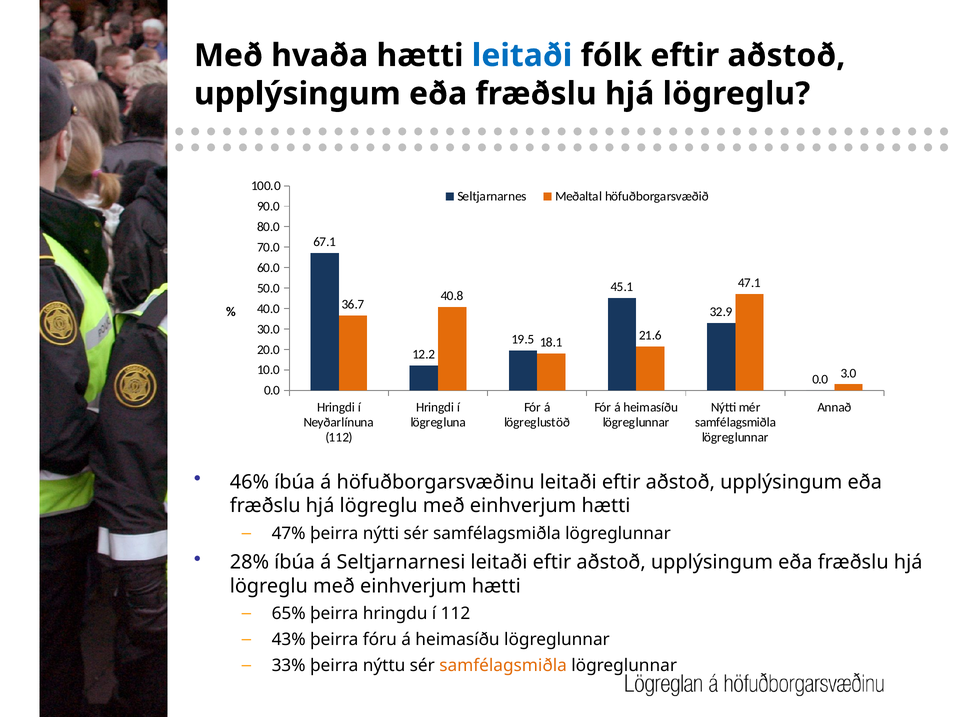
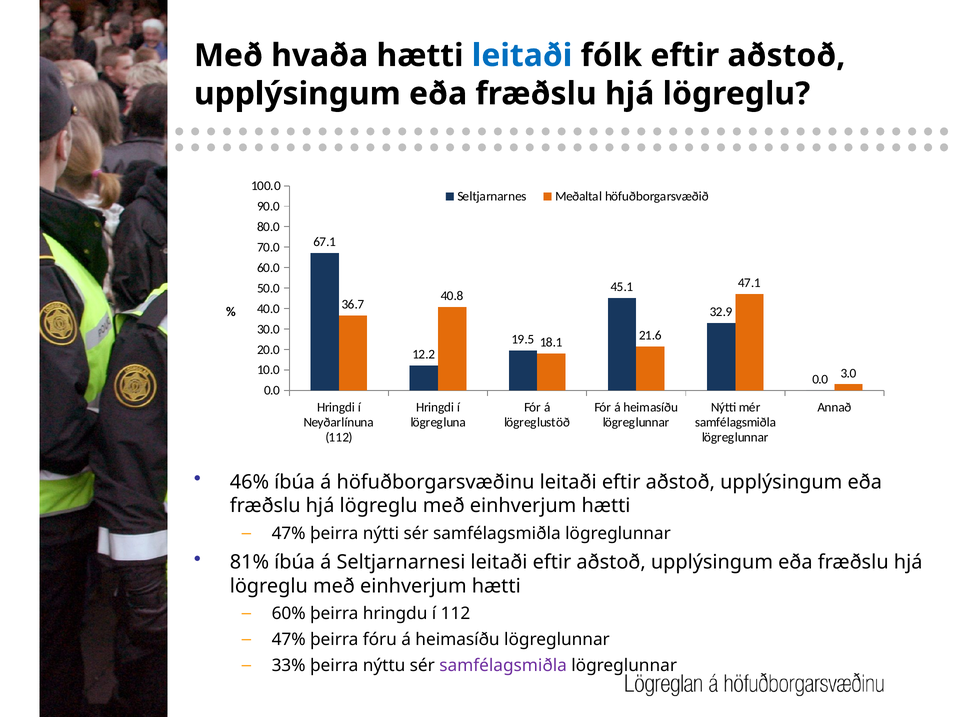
28%: 28% -> 81%
65%: 65% -> 60%
43% at (289, 640): 43% -> 47%
samfélagsmiðla at (503, 666) colour: orange -> purple
